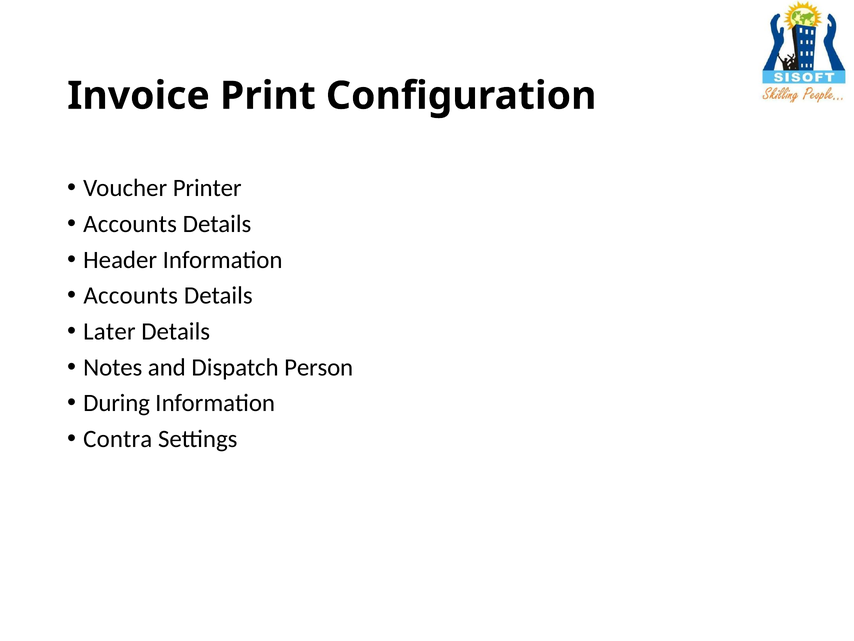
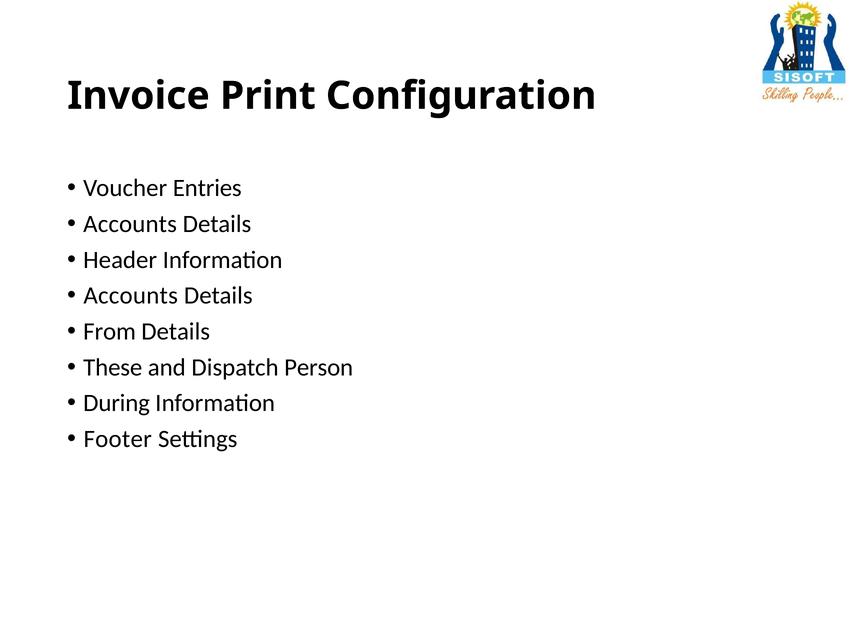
Printer: Printer -> Entries
Later: Later -> From
Notes: Notes -> These
Contra: Contra -> Footer
